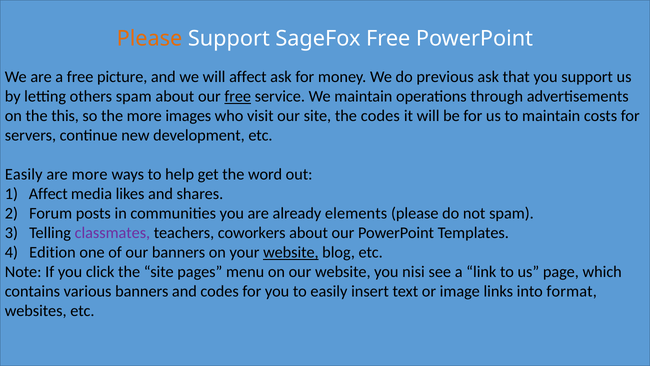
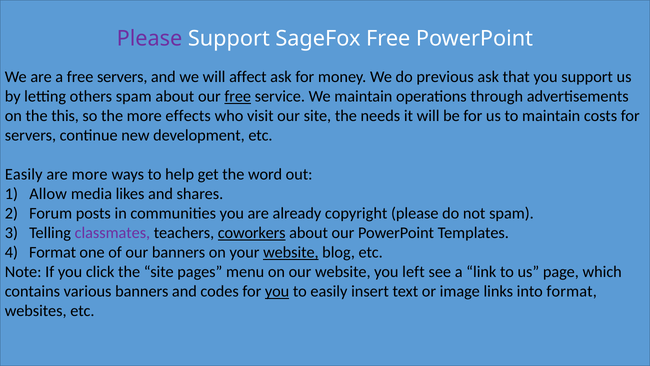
Please at (149, 38) colour: orange -> purple
free picture: picture -> servers
images: images -> effects
the codes: codes -> needs
Affect at (48, 194): Affect -> Allow
elements: elements -> copyright
coworkers underline: none -> present
Edition at (52, 252): Edition -> Format
nisi: nisi -> left
you at (277, 291) underline: none -> present
